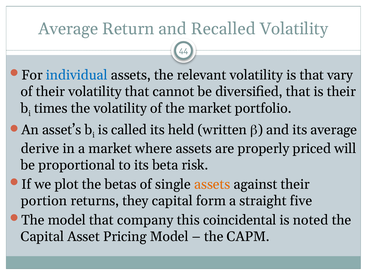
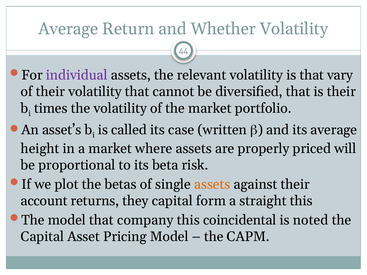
Recalled: Recalled -> Whether
individual colour: blue -> purple
held: held -> case
derive: derive -> height
portion: portion -> account
straight five: five -> this
